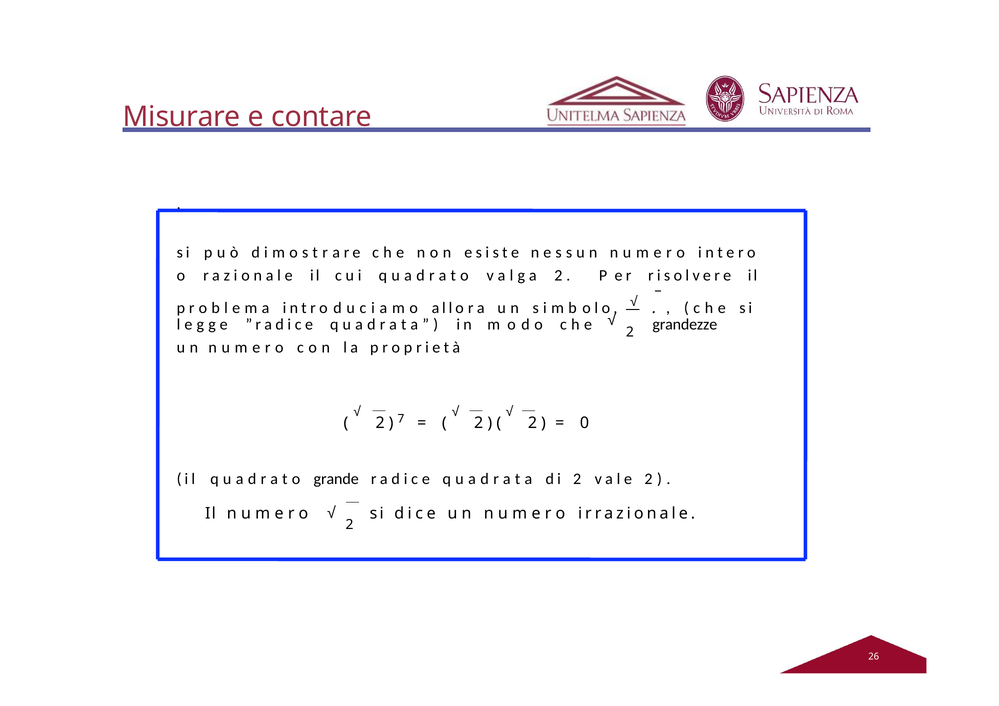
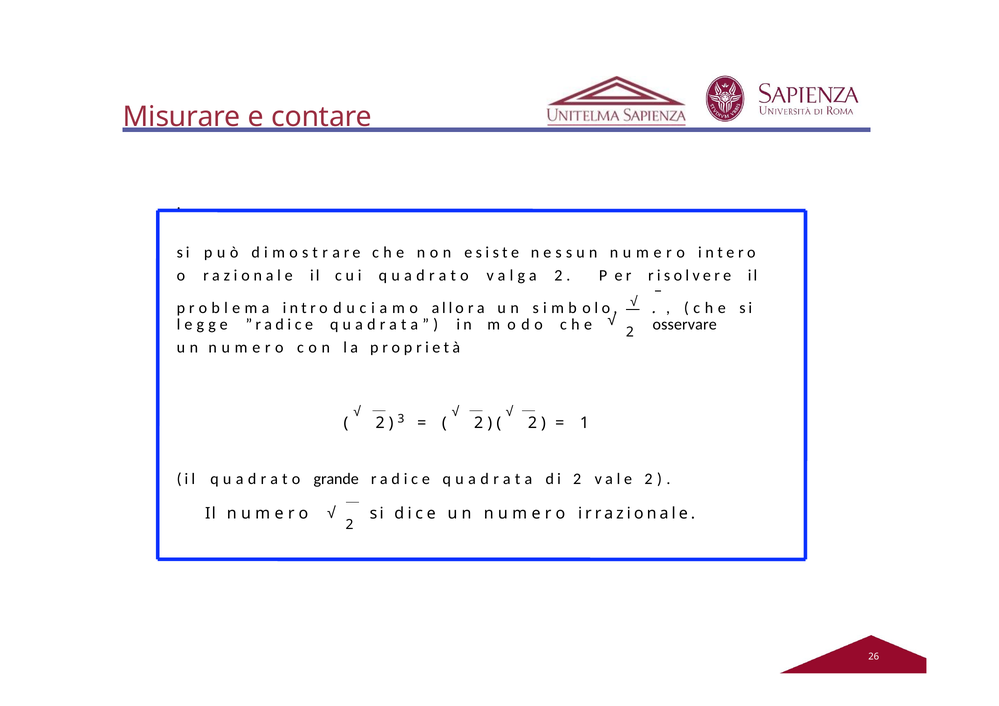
grandezze: grandezze -> osservare
7: 7 -> 3
0: 0 -> 1
